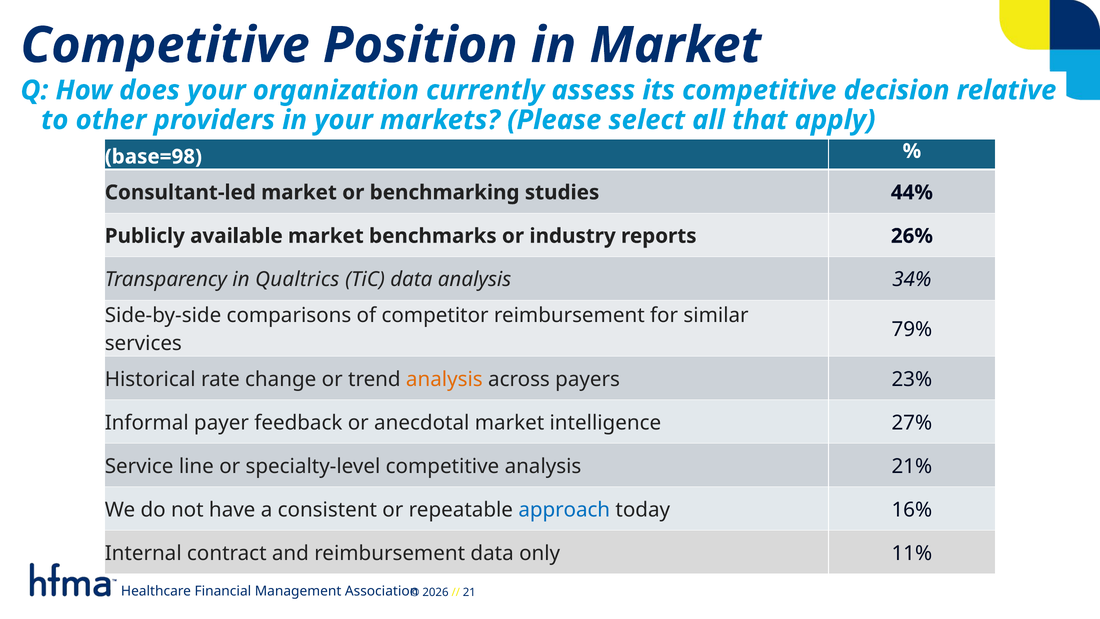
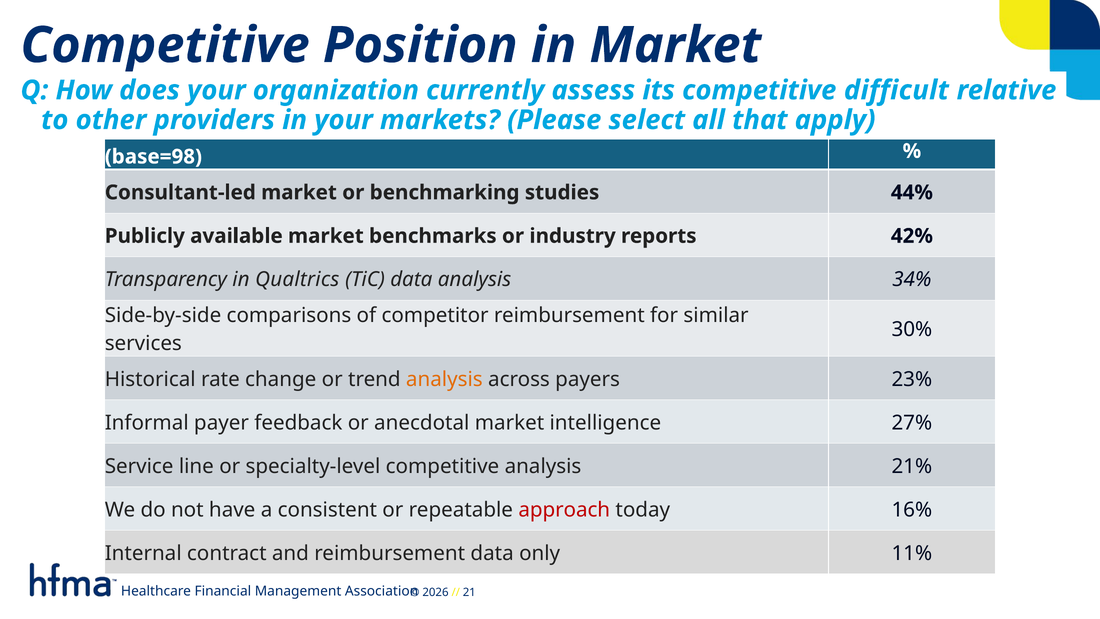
decision: decision -> difficult
26%: 26% -> 42%
79%: 79% -> 30%
approach colour: blue -> red
